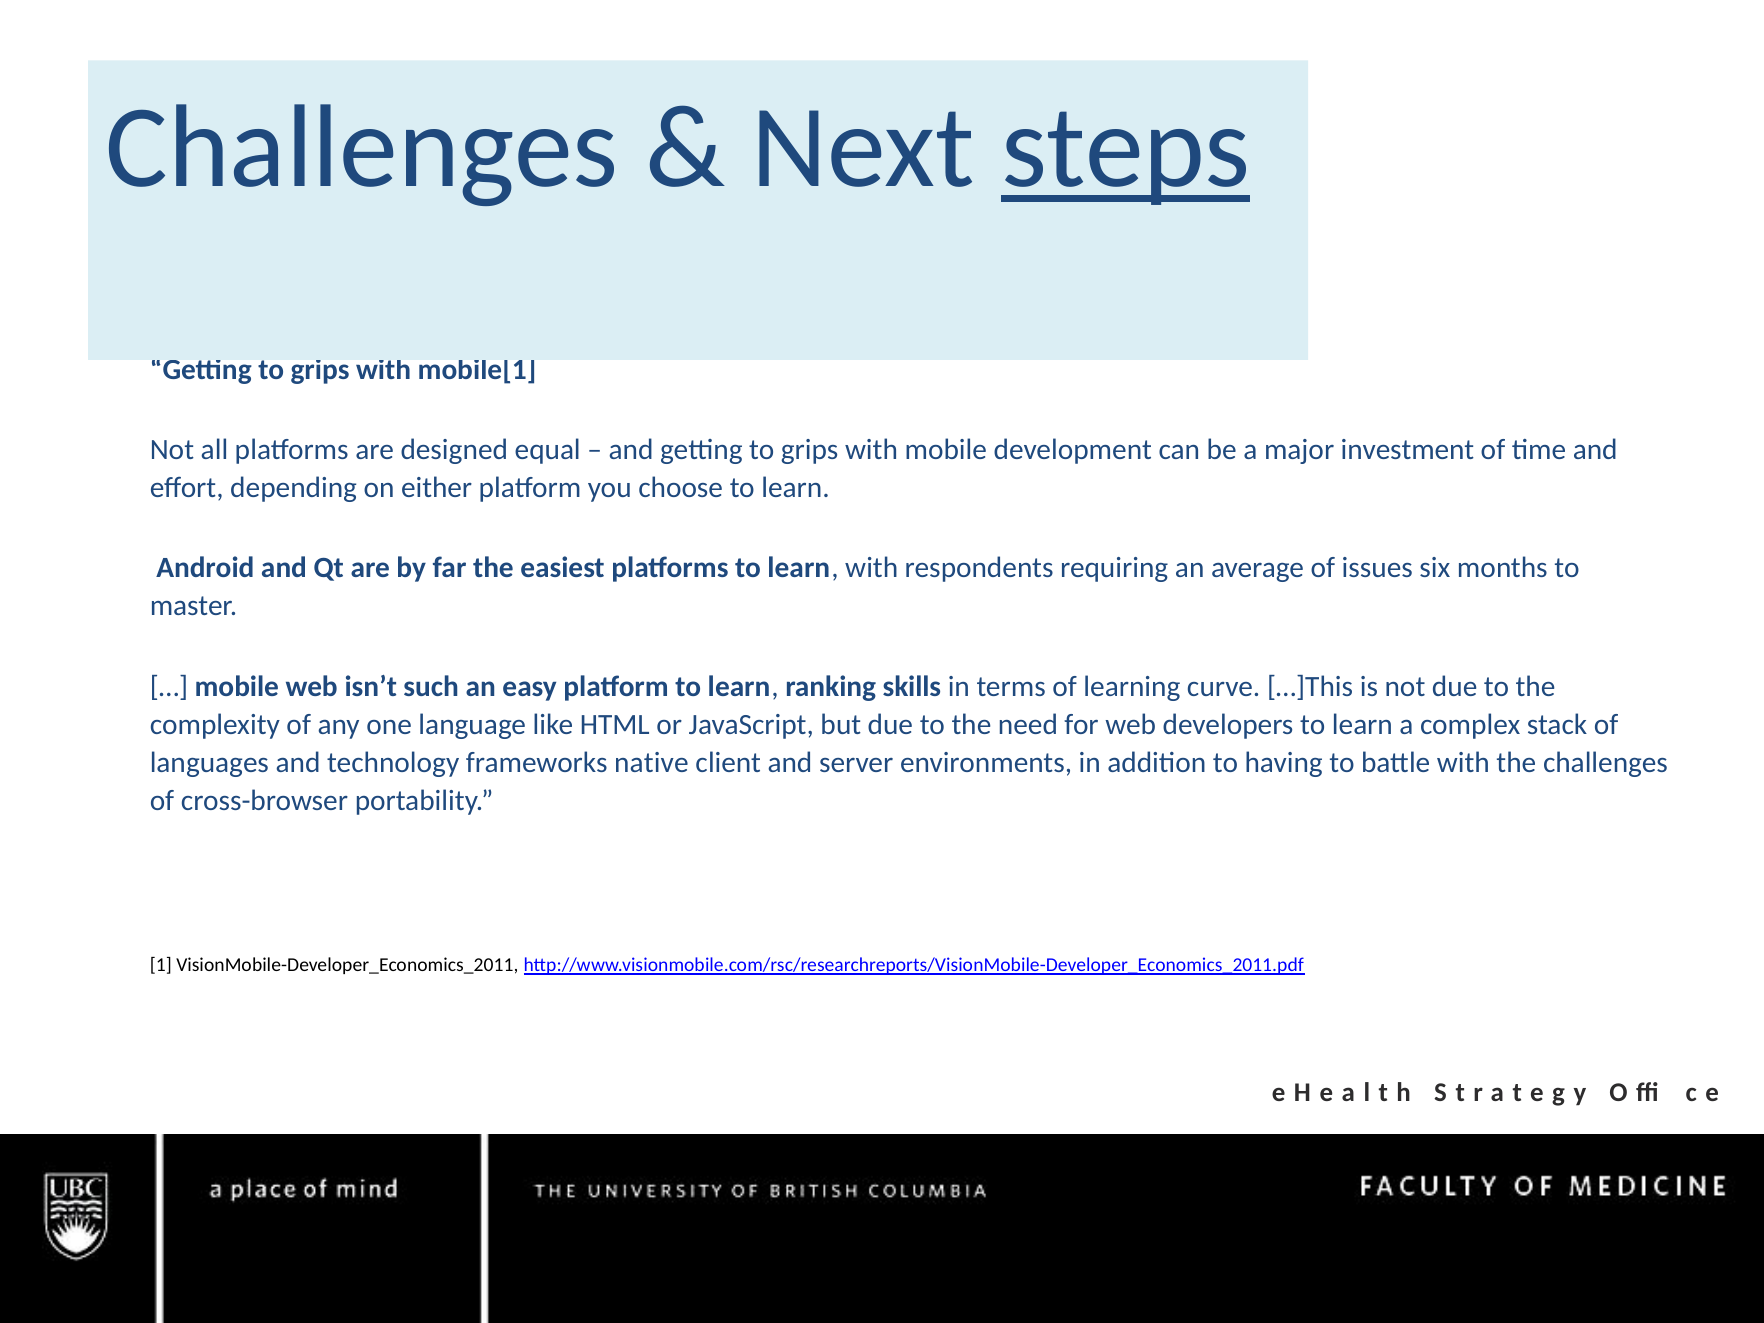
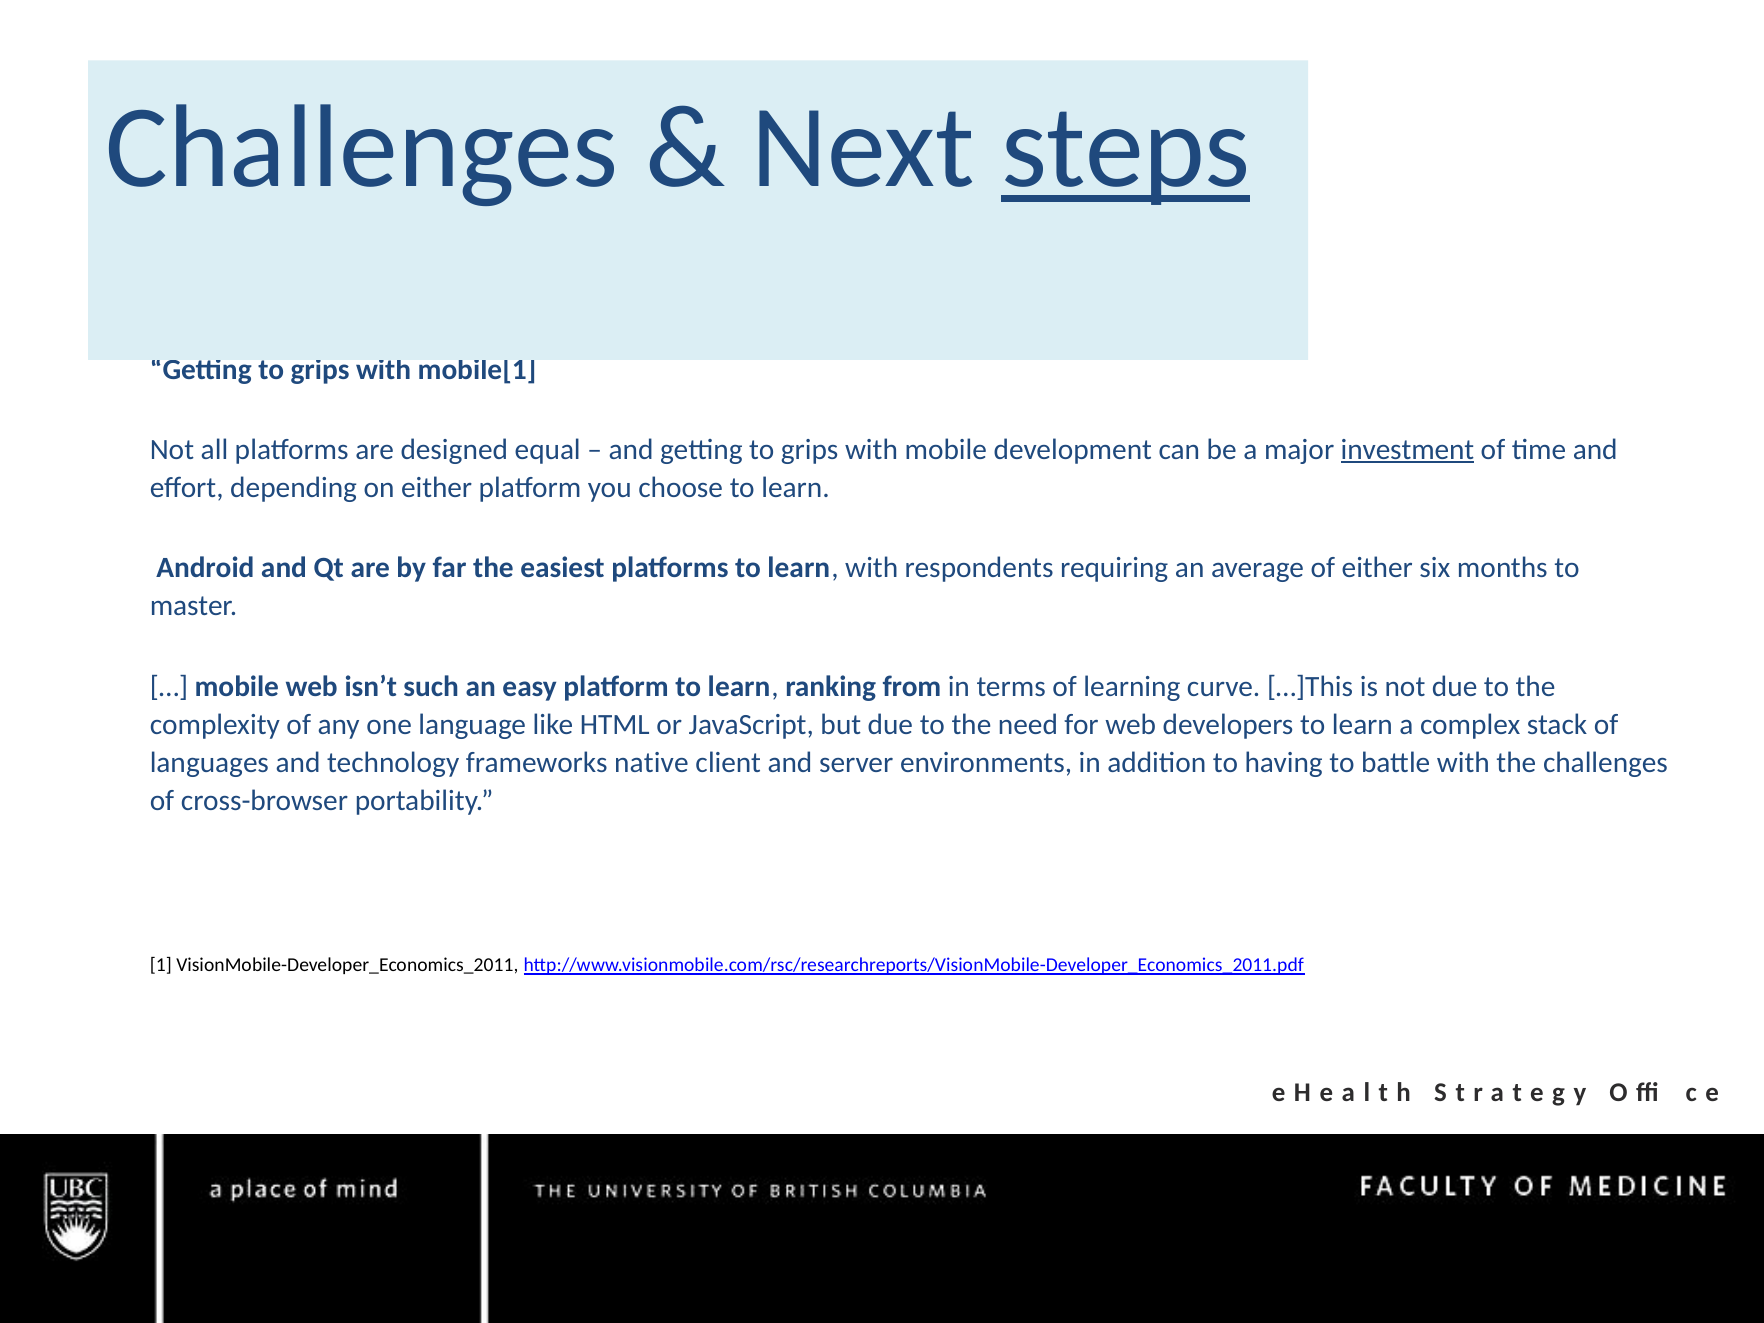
investment underline: none -> present
of issues: issues -> either
skills: skills -> from
